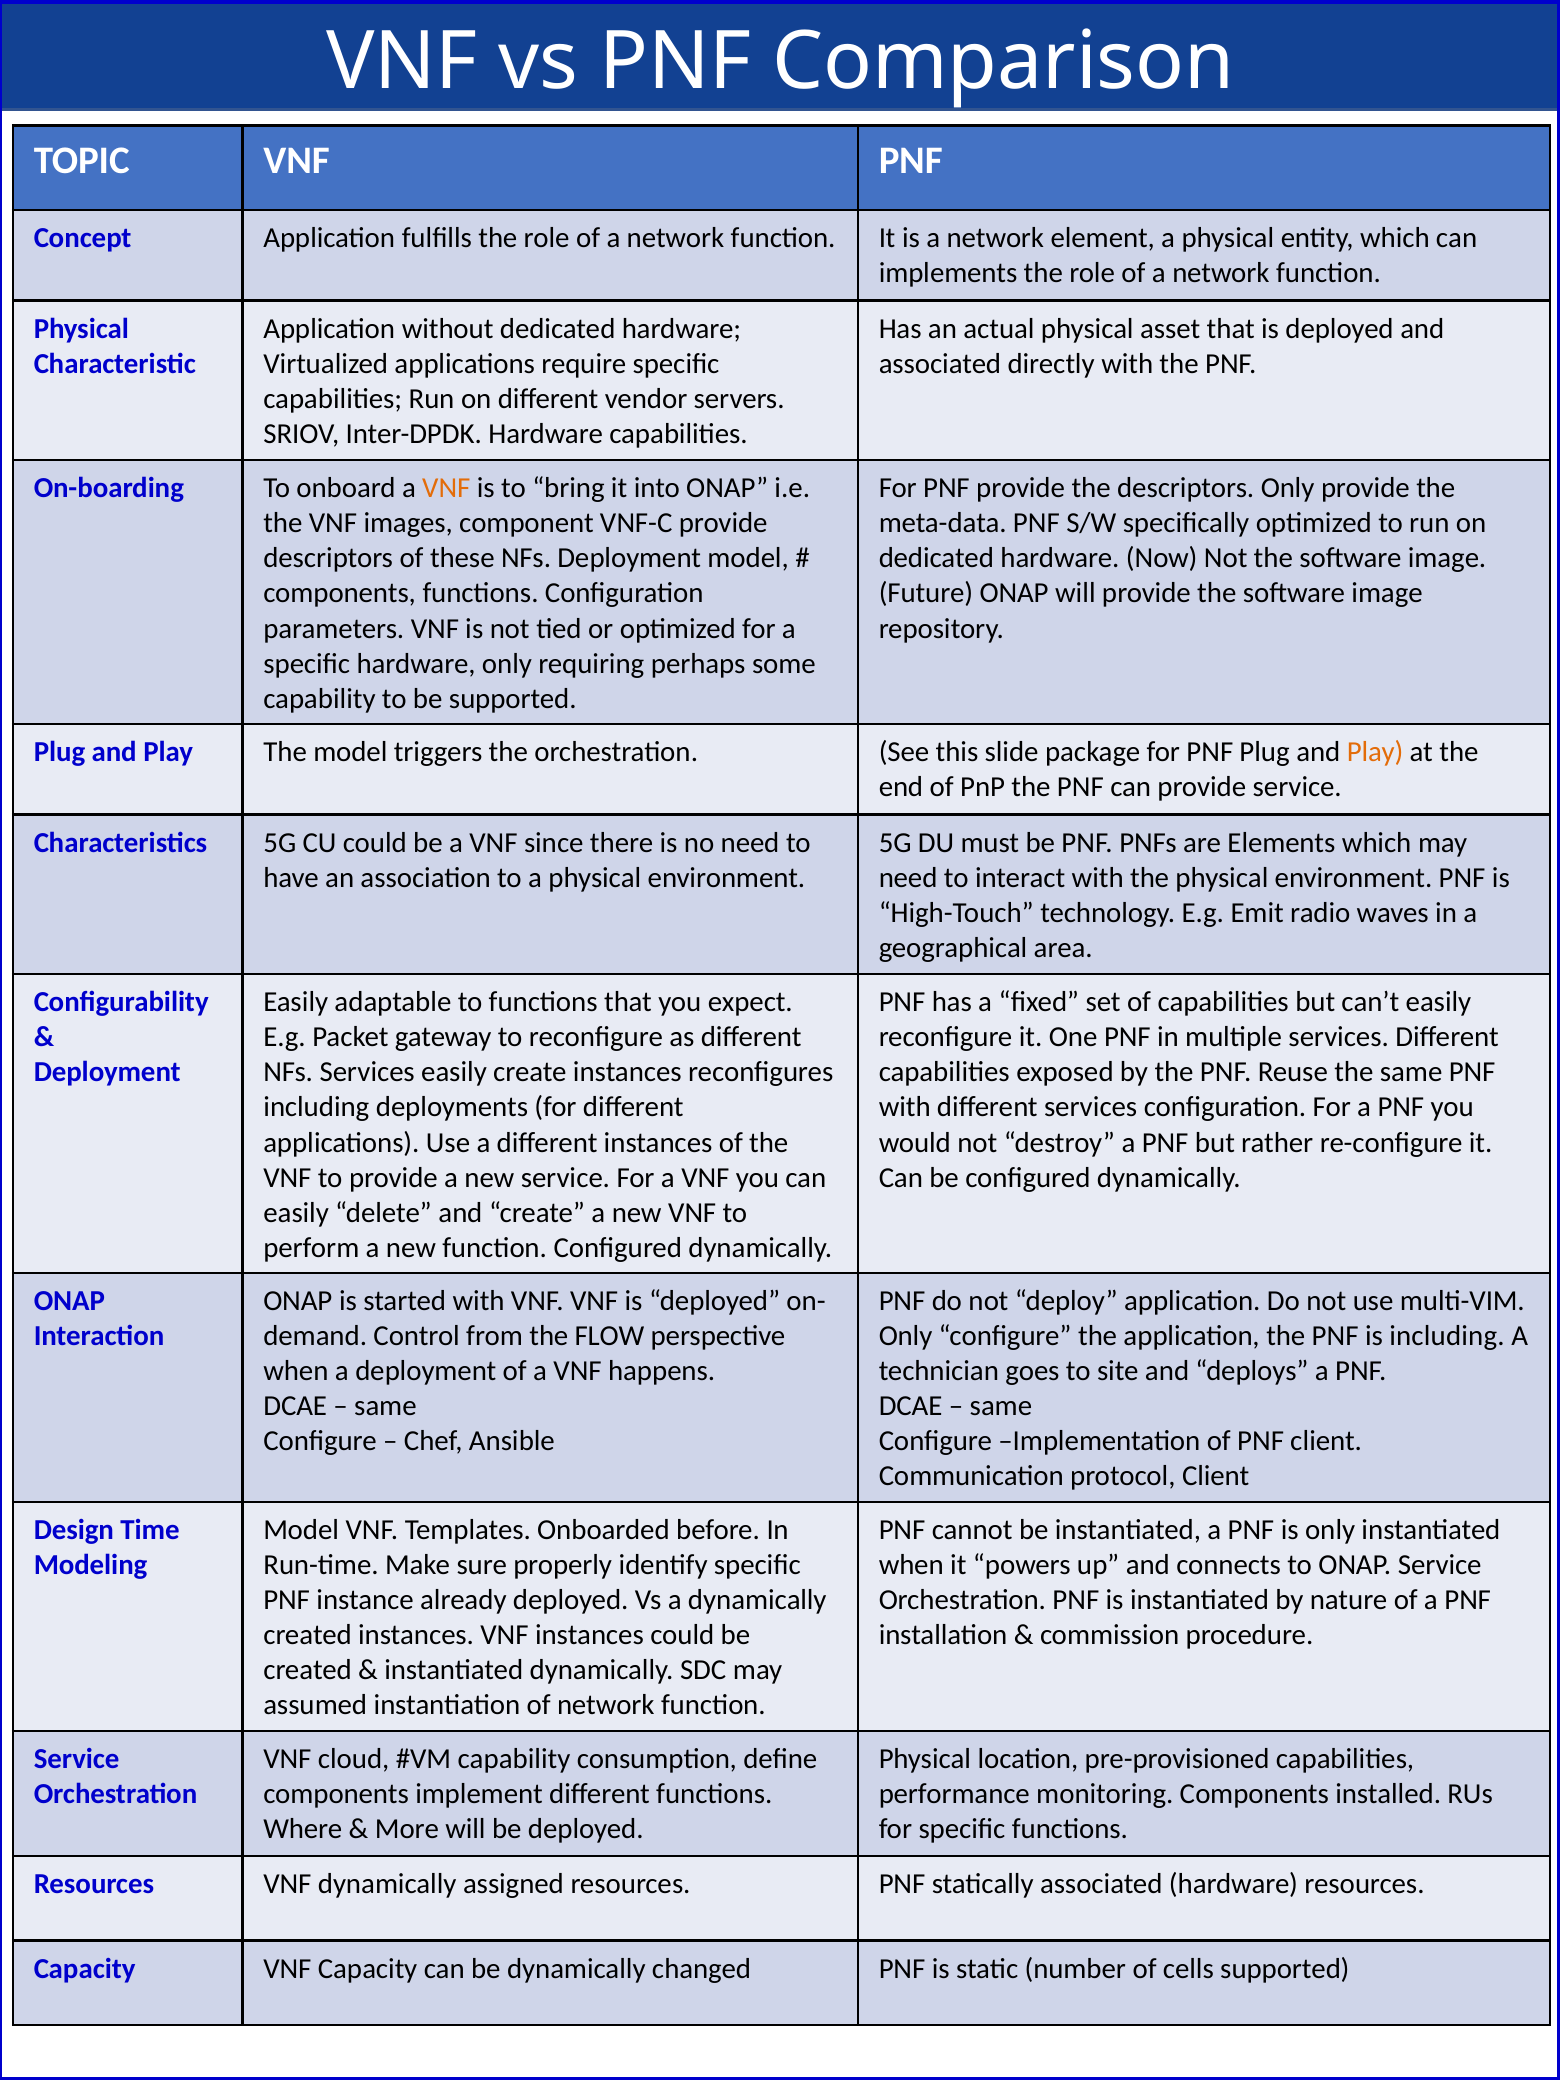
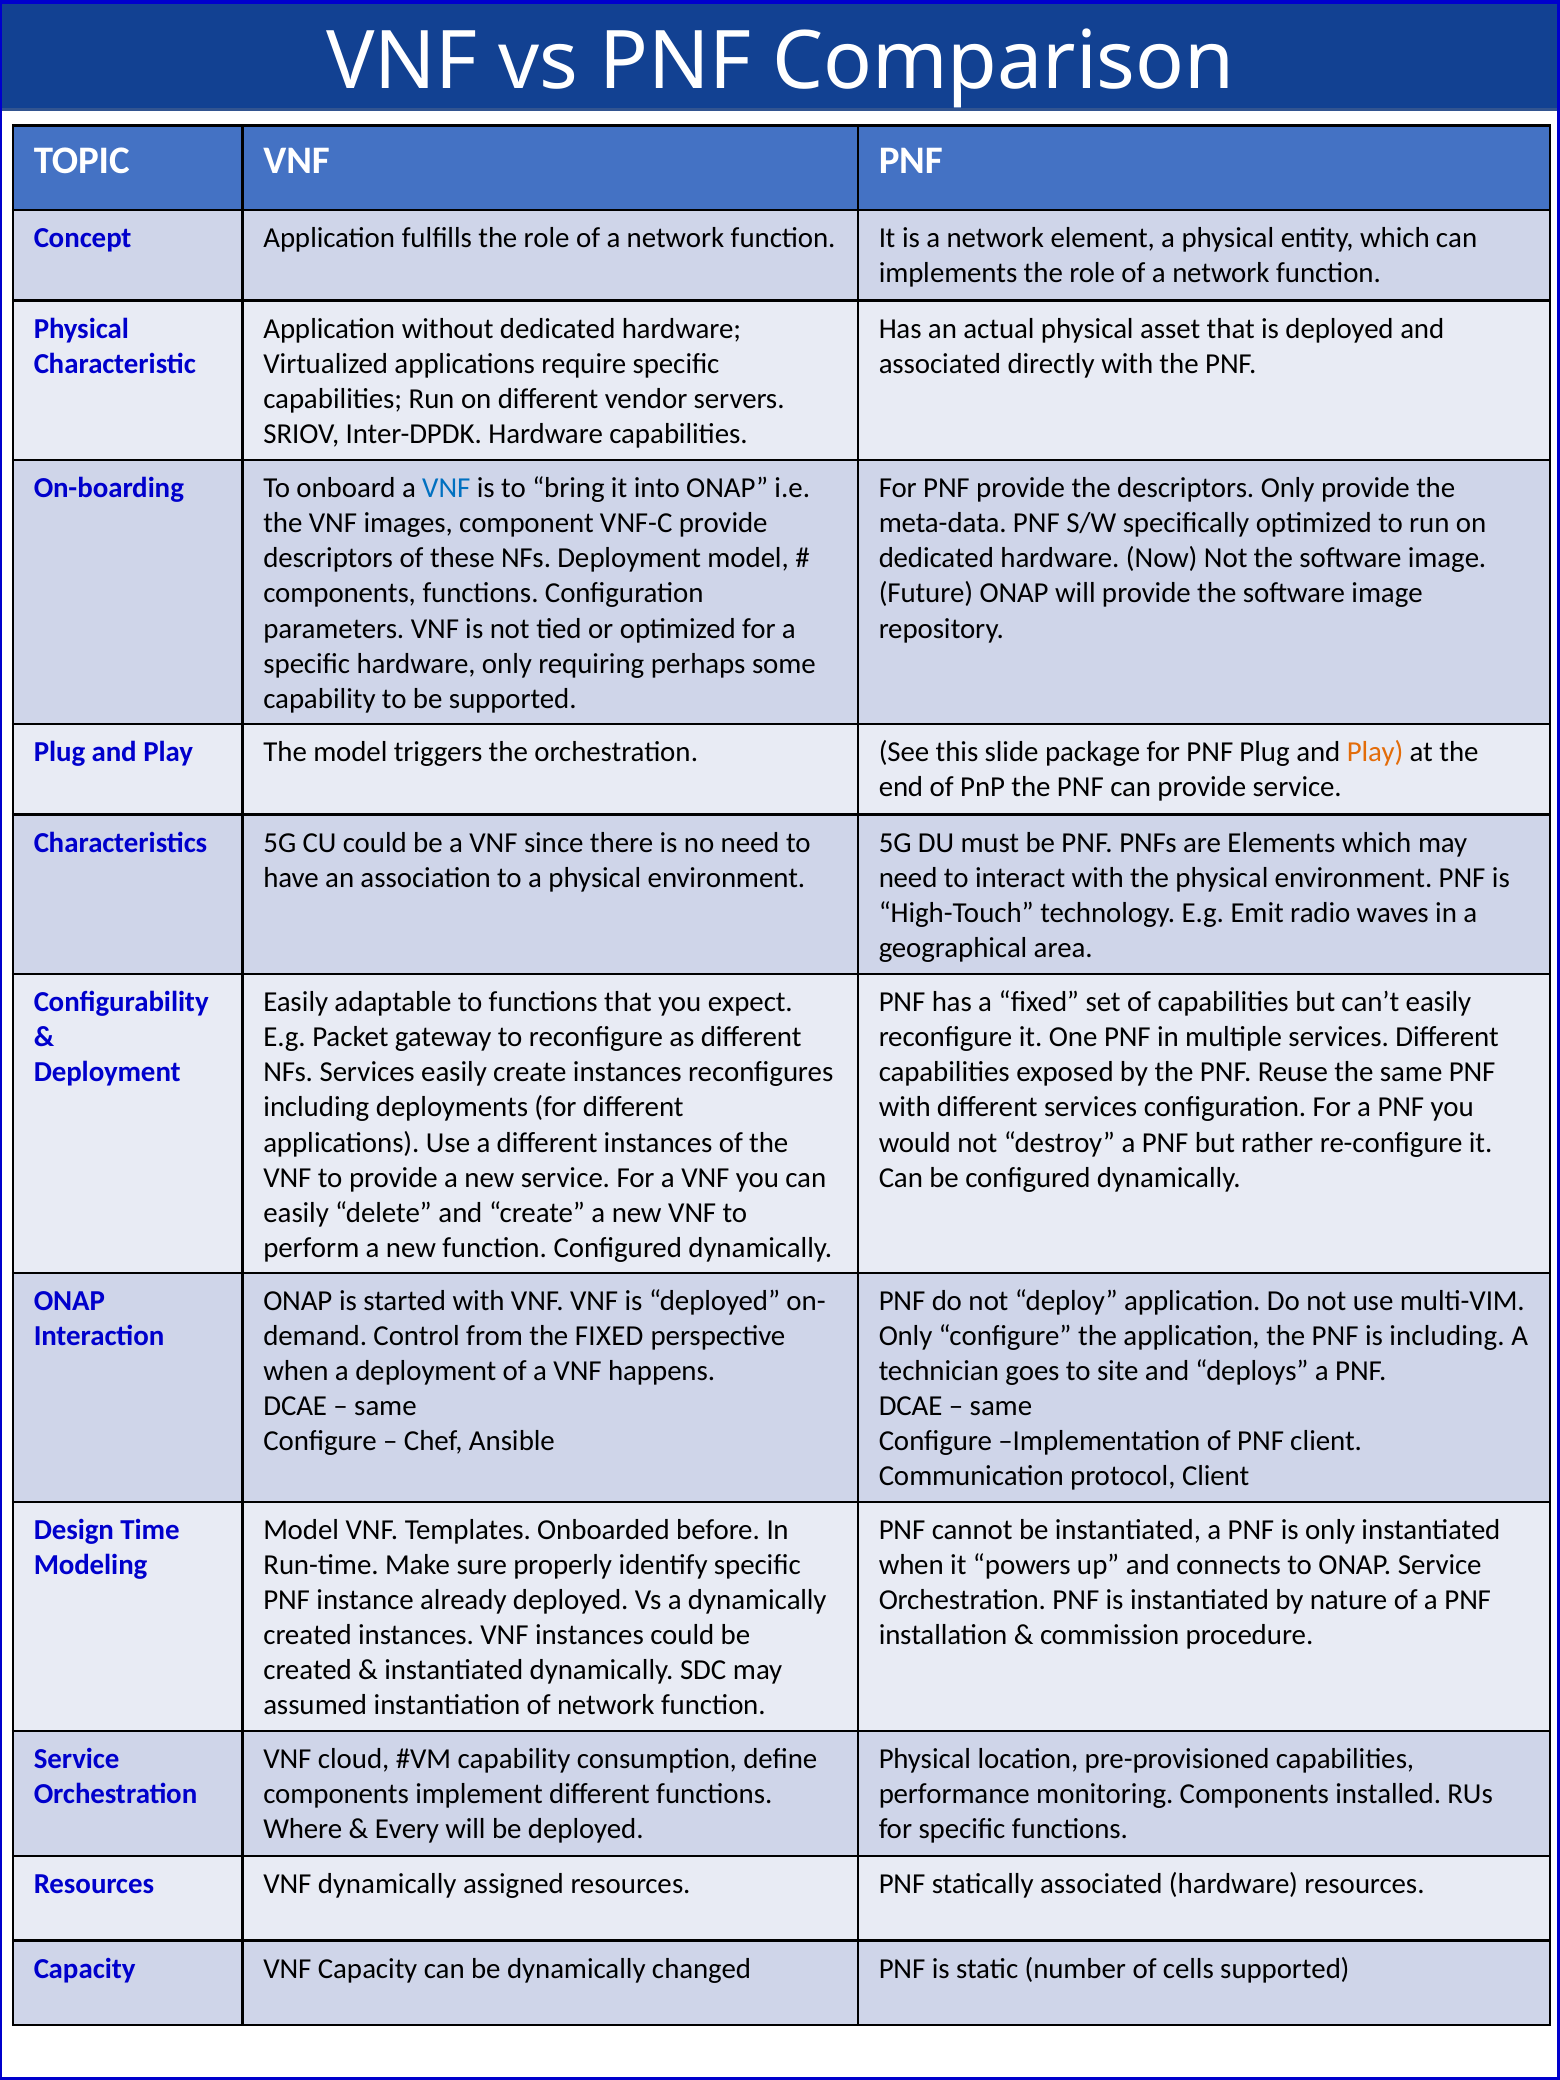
VNF at (446, 488) colour: orange -> blue
the FLOW: FLOW -> FIXED
More: More -> Every
